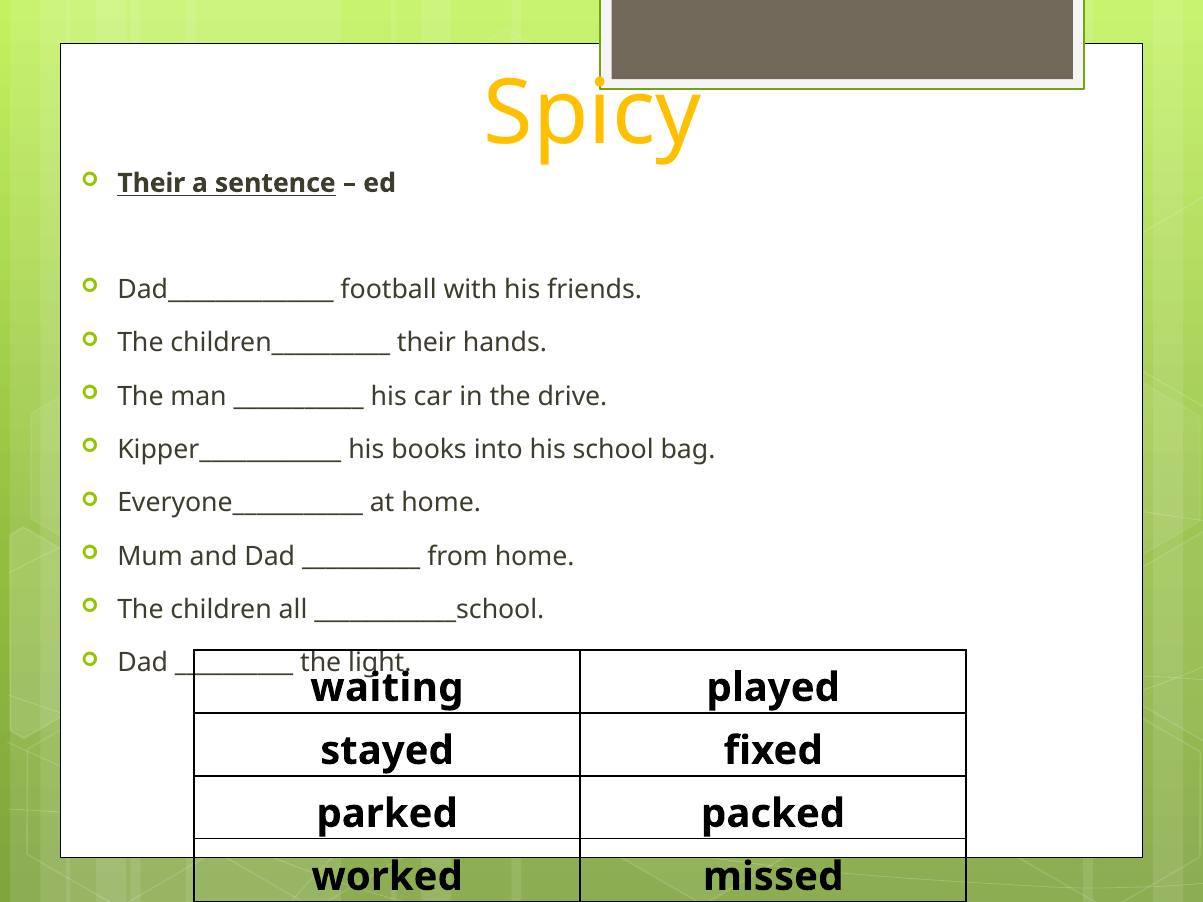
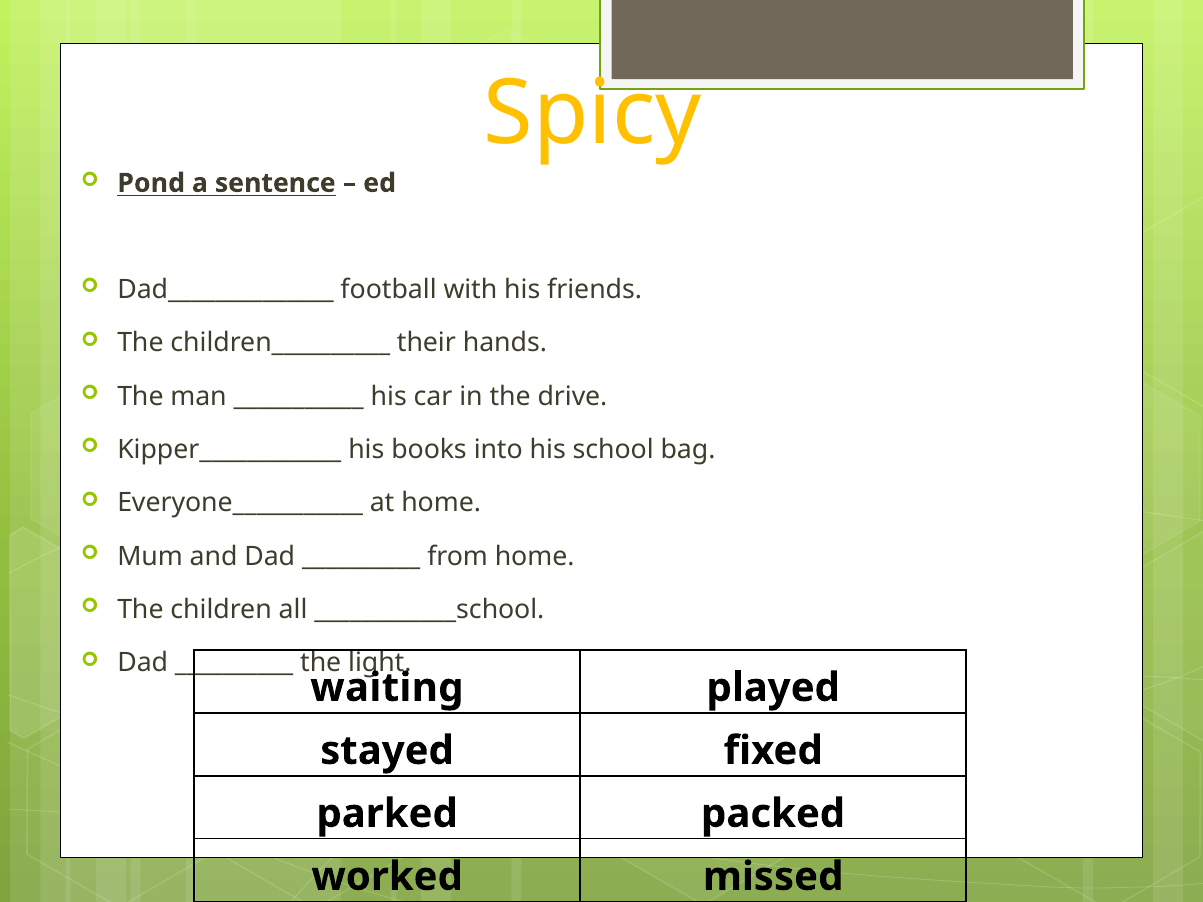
Their at (151, 183): Their -> Pond
